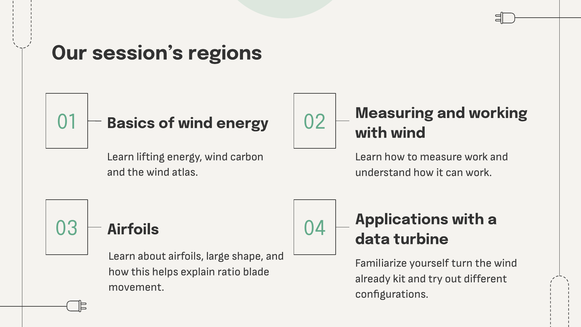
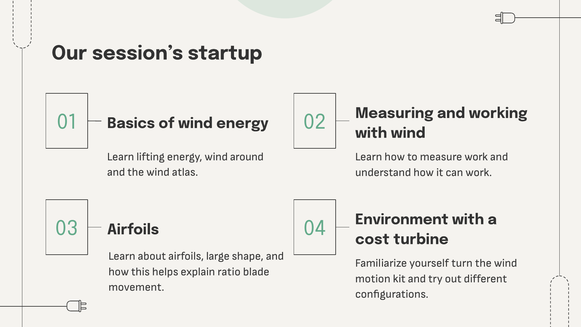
regions: regions -> startup
carbon: carbon -> around
Applications: Applications -> Environment
data: data -> cost
already: already -> motion
